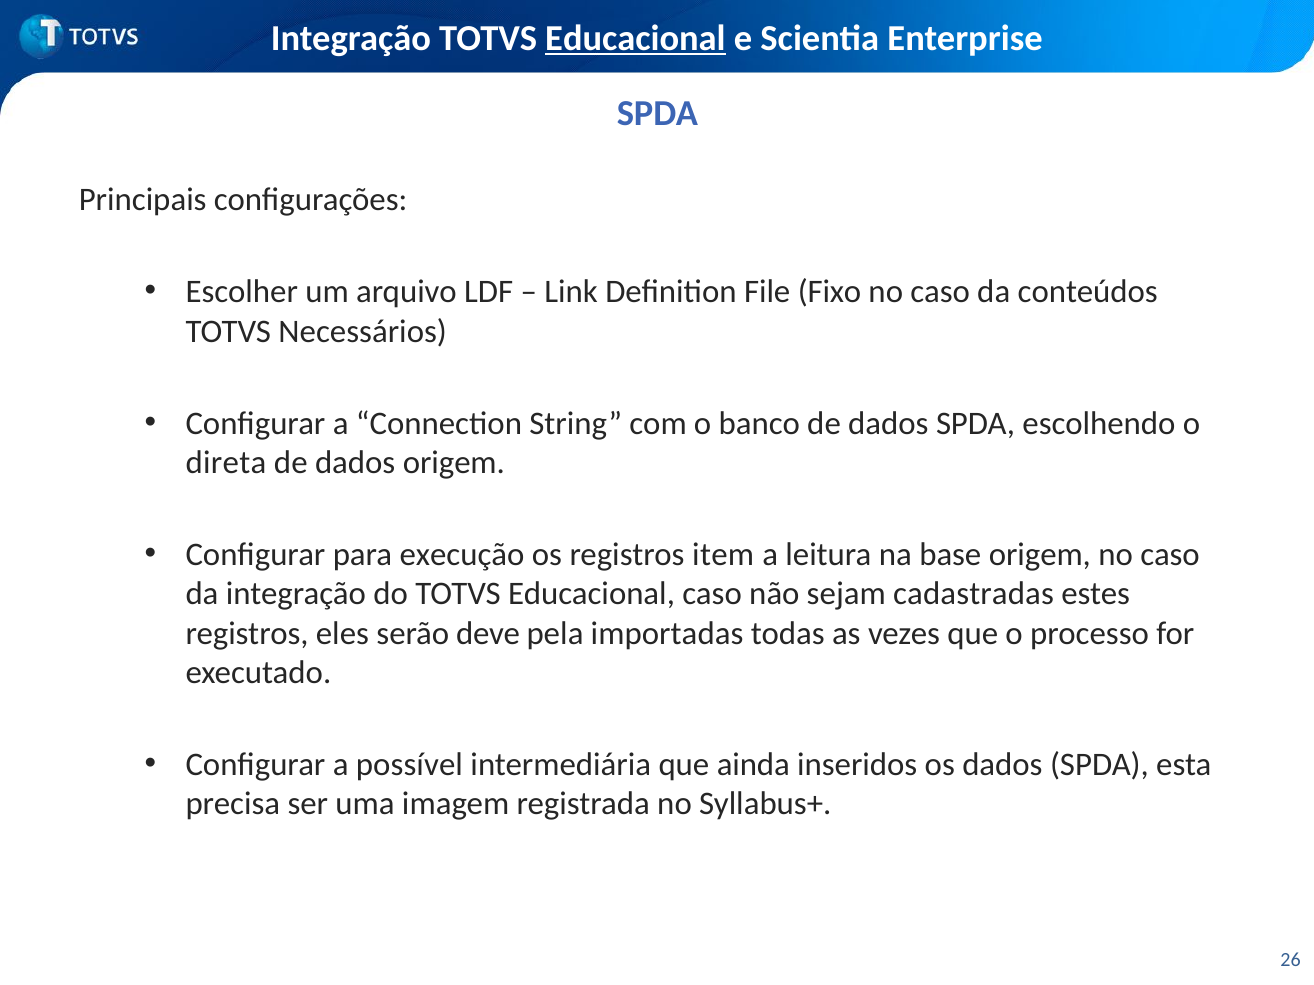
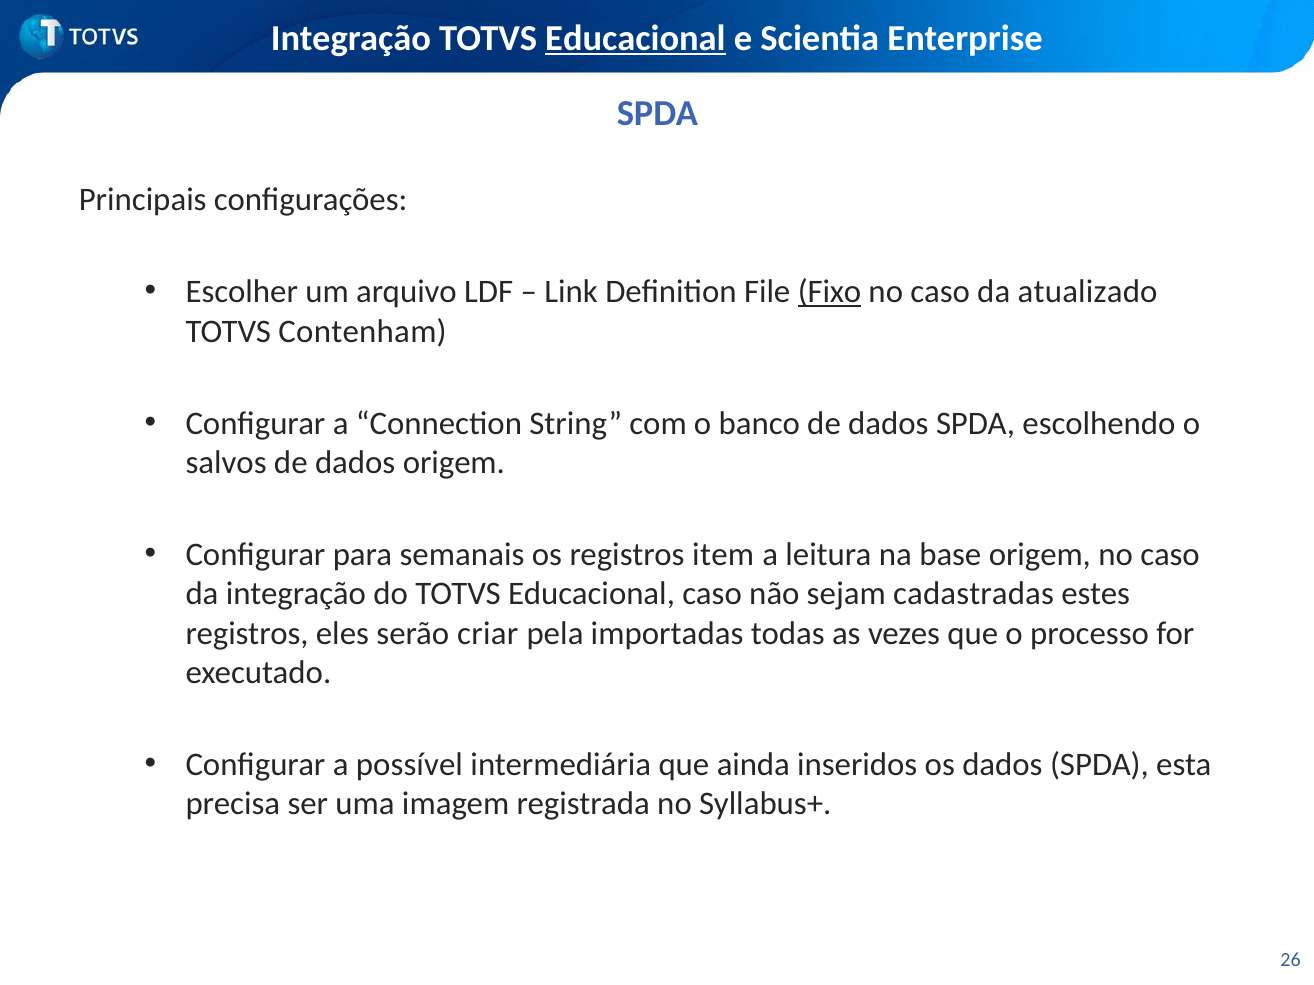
Fixo underline: none -> present
conteúdos: conteúdos -> atualizado
Necessários: Necessários -> Contenham
direta: direta -> salvos
execução: execução -> semanais
deve: deve -> criar
